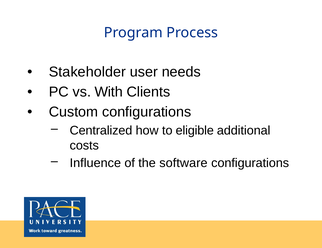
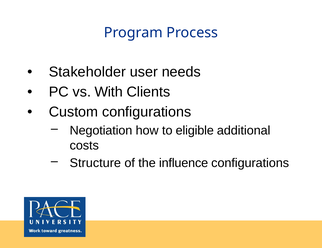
Centralized: Centralized -> Negotiation
Influence: Influence -> Structure
software: software -> influence
